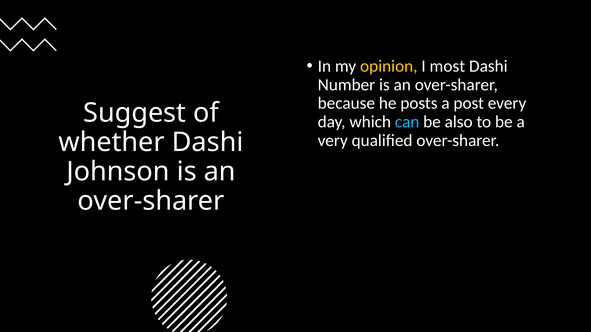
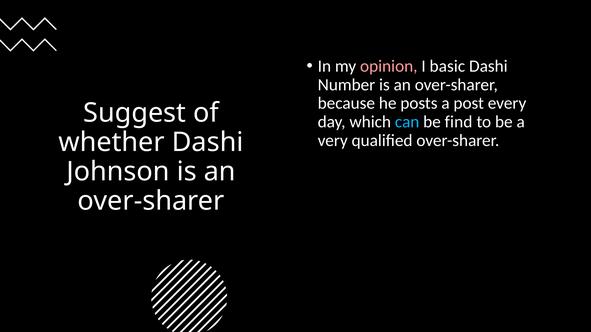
opinion colour: yellow -> pink
most: most -> basic
also: also -> find
